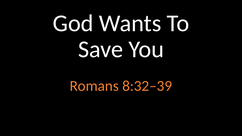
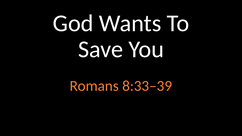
8:32–39: 8:32–39 -> 8:33–39
